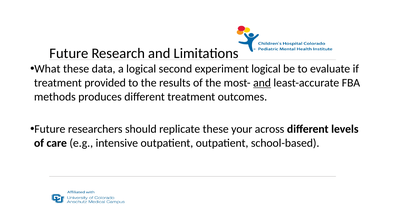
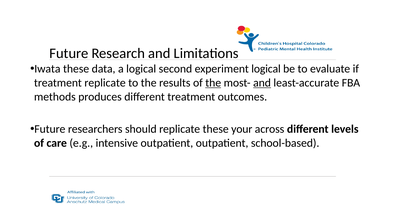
What: What -> Iwata
treatment provided: provided -> replicate
the at (213, 83) underline: none -> present
